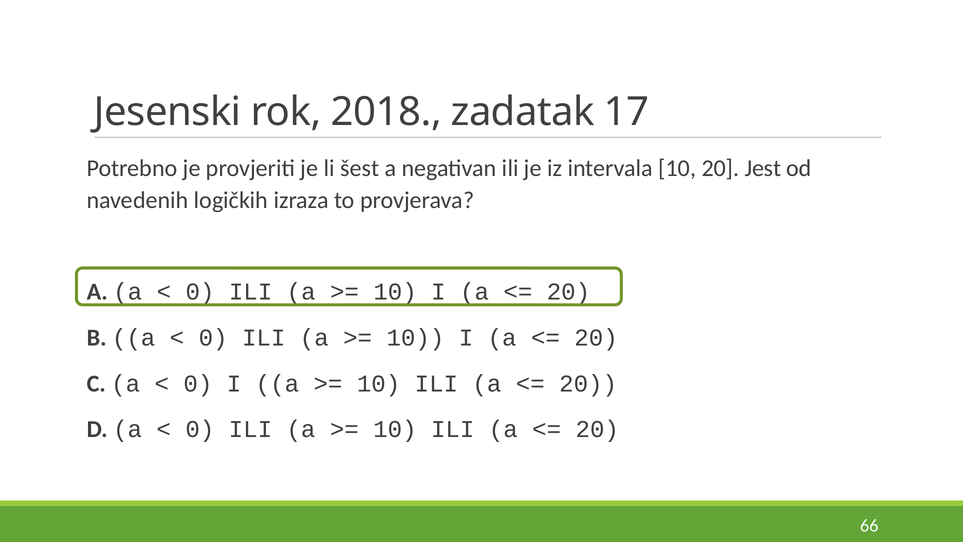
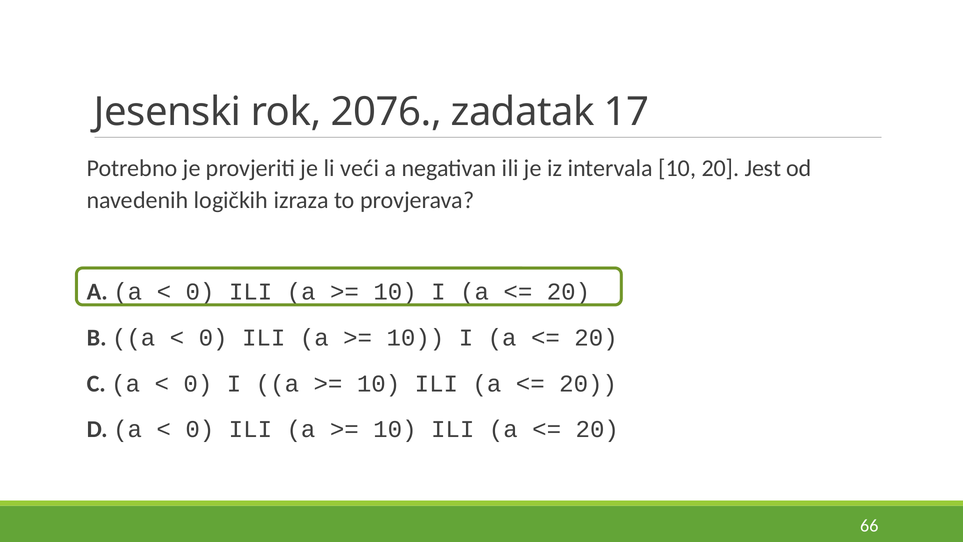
2018: 2018 -> 2076
šest: šest -> veći
